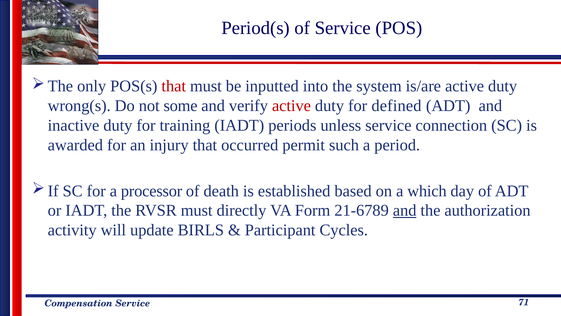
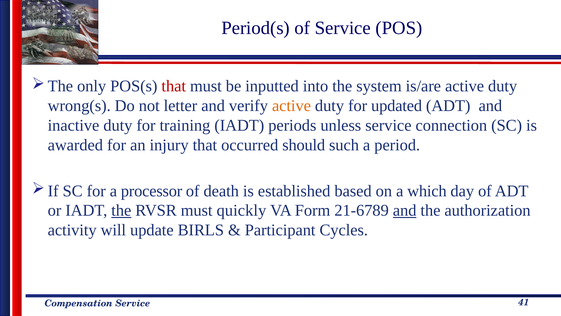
some: some -> letter
active at (291, 106) colour: red -> orange
defined: defined -> updated
permit: permit -> should
the at (121, 210) underline: none -> present
directly: directly -> quickly
71: 71 -> 41
